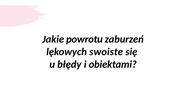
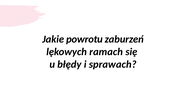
swoiste: swoiste -> ramach
obiektami: obiektami -> sprawach
